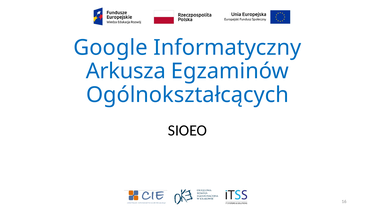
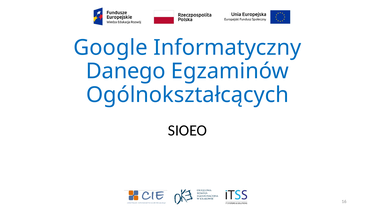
Arkusza: Arkusza -> Danego
